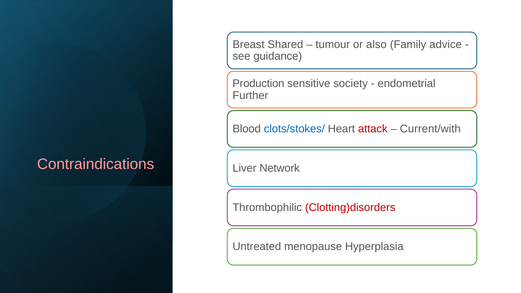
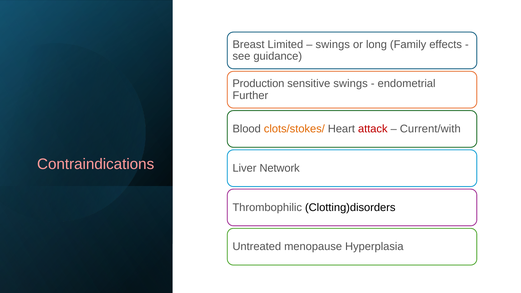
Shared: Shared -> Limited
tumour at (333, 44): tumour -> swings
also: also -> long
advice: advice -> effects
sensitive society: society -> swings
clots/stokes/ colour: blue -> orange
Clotting)disorders colour: red -> black
